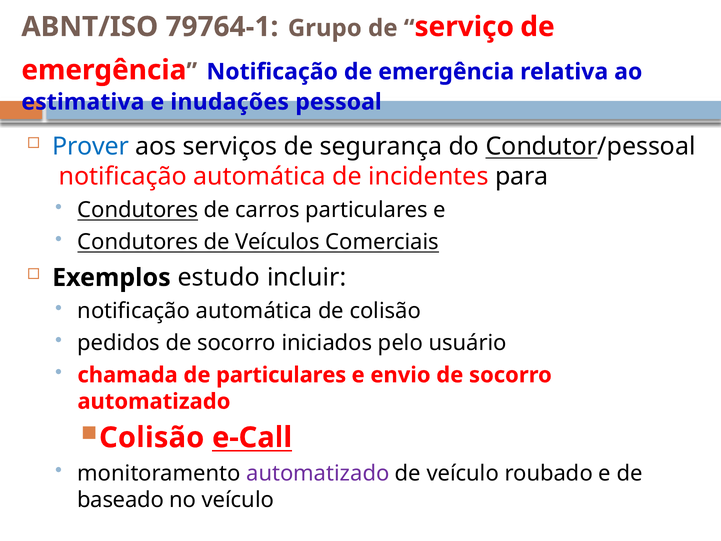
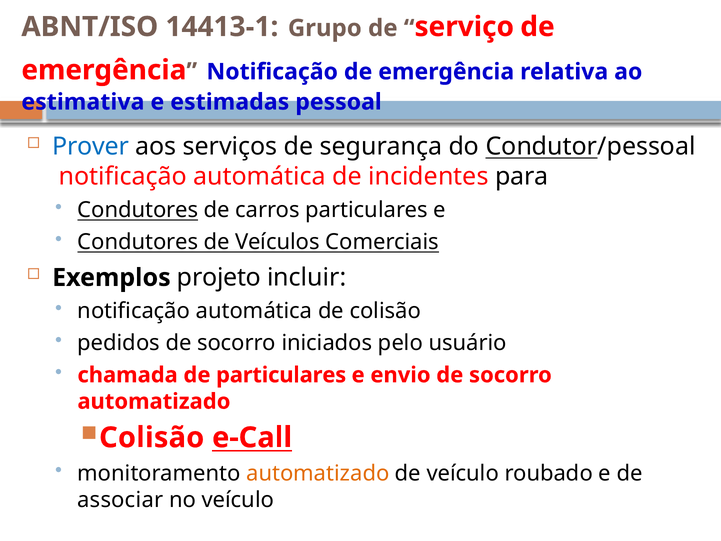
79764-1: 79764-1 -> 14413-1
inudações: inudações -> estimadas
estudo: estudo -> projeto
automatizado at (318, 473) colour: purple -> orange
baseado: baseado -> associar
